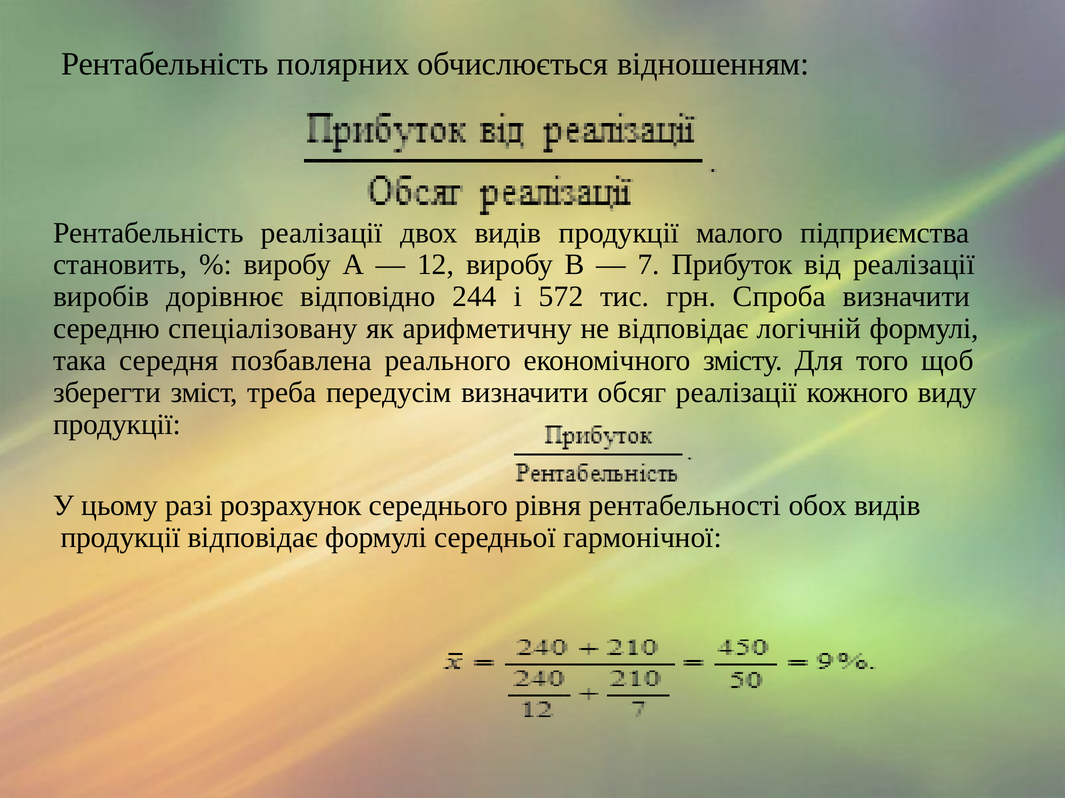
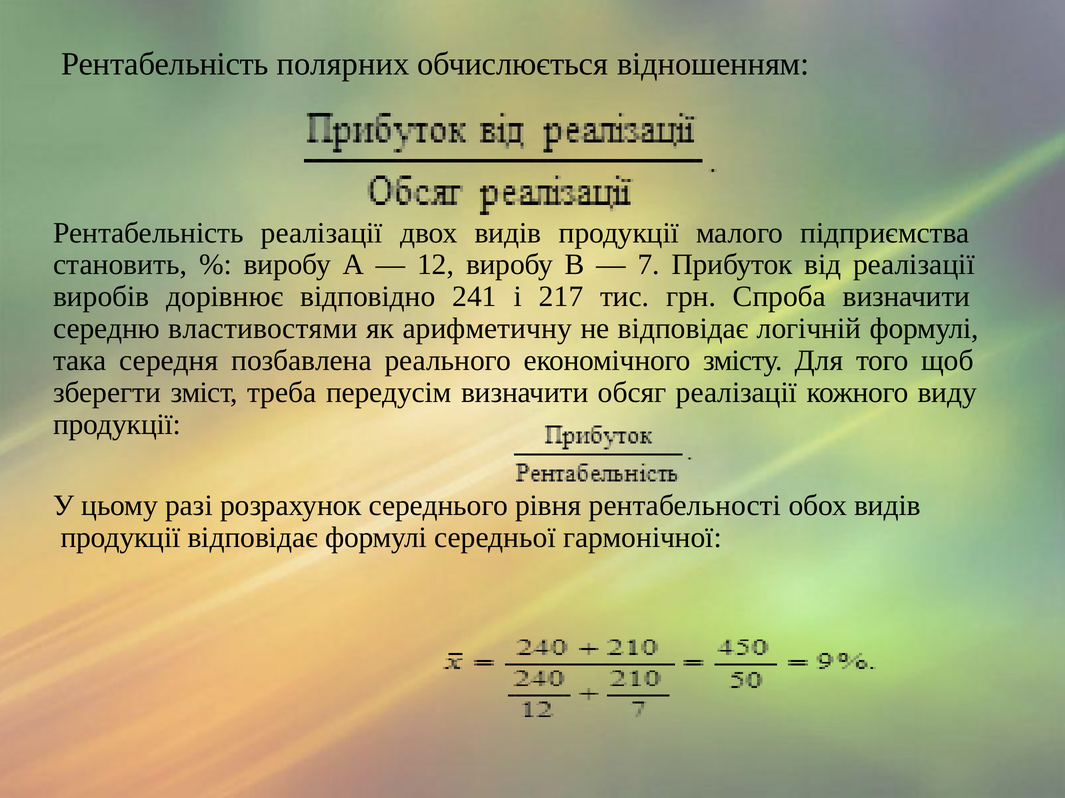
244: 244 -> 241
572: 572 -> 217
спеціалізовану: спеціалізовану -> властивостями
